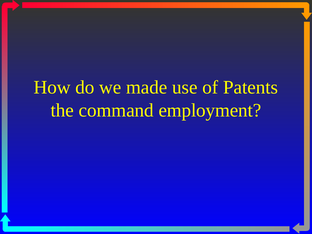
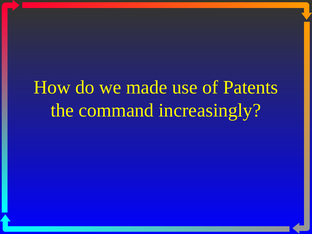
employment: employment -> increasingly
